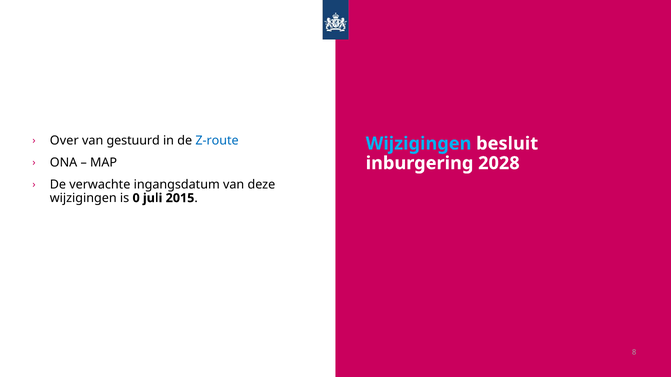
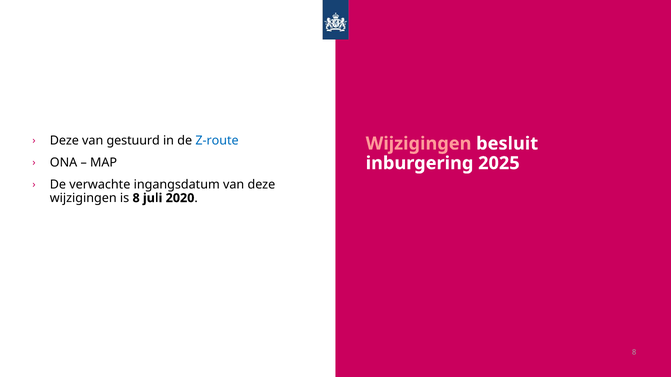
Over at (64, 141): Over -> Deze
Wijzigingen at (419, 144) colour: light blue -> pink
2028: 2028 -> 2025
is 0: 0 -> 8
2015: 2015 -> 2020
